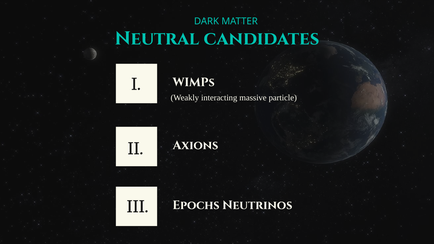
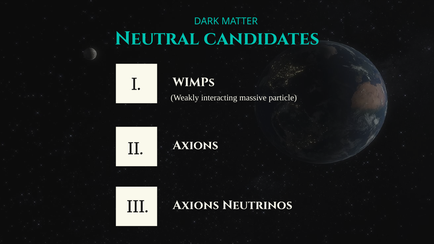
Epochs at (196, 205): Epochs -> Axions
